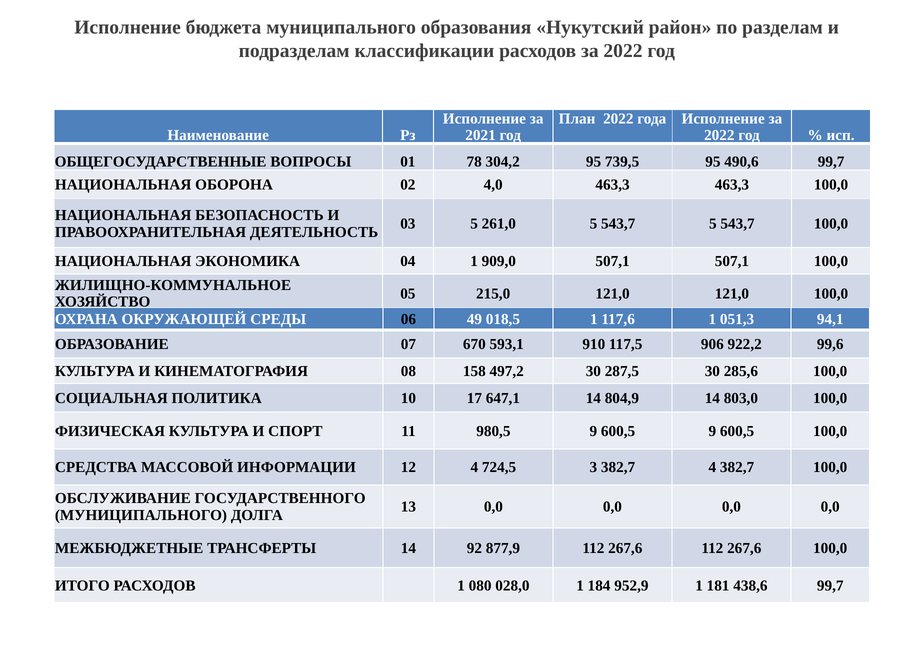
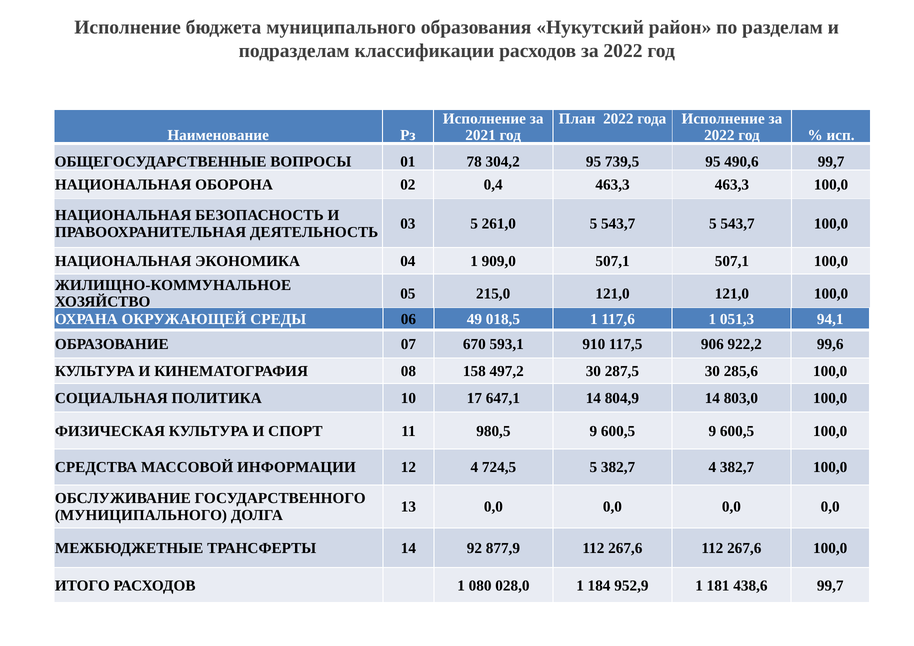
4,0: 4,0 -> 0,4
724,5 3: 3 -> 5
